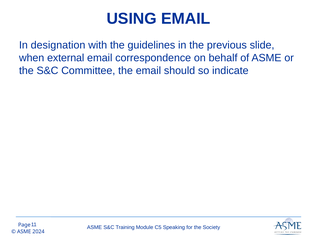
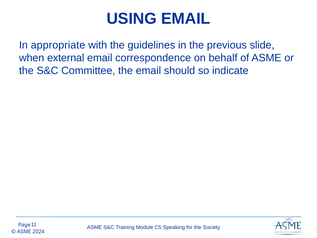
designation: designation -> appropriate
